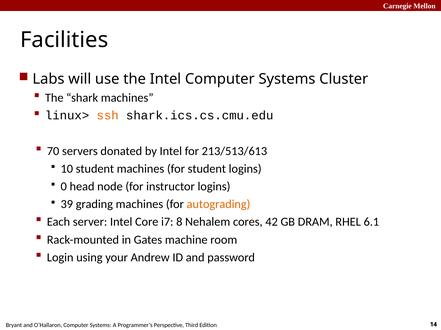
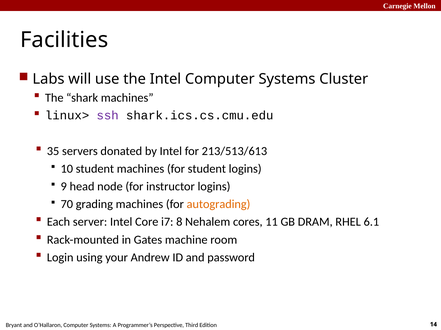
ssh colour: orange -> purple
70: 70 -> 35
0: 0 -> 9
39: 39 -> 70
42: 42 -> 11
